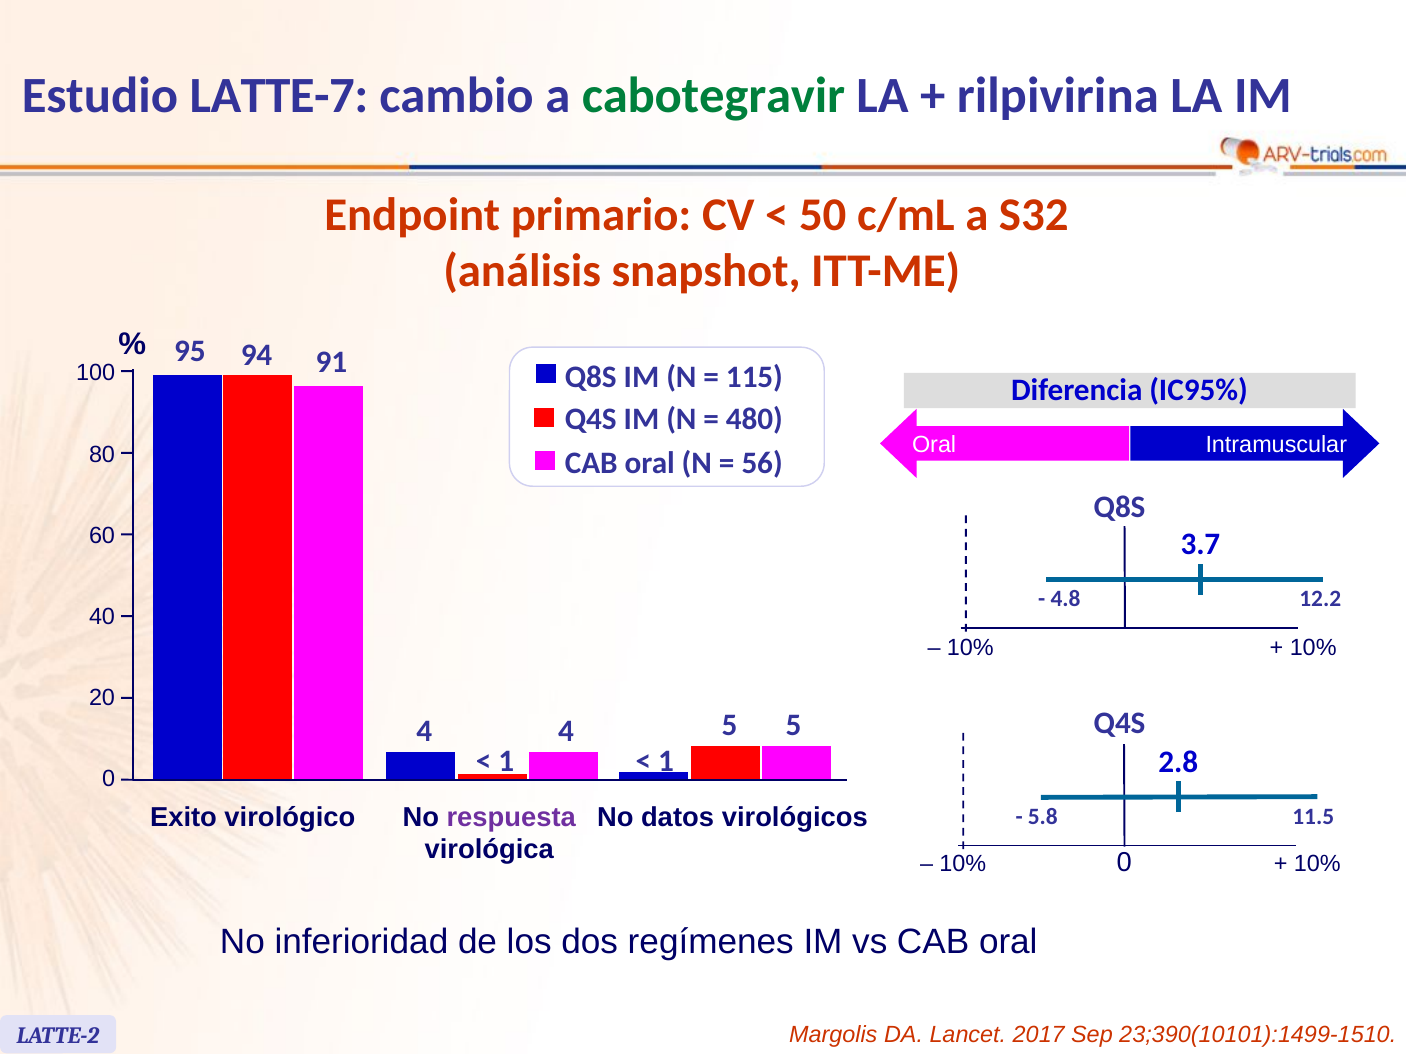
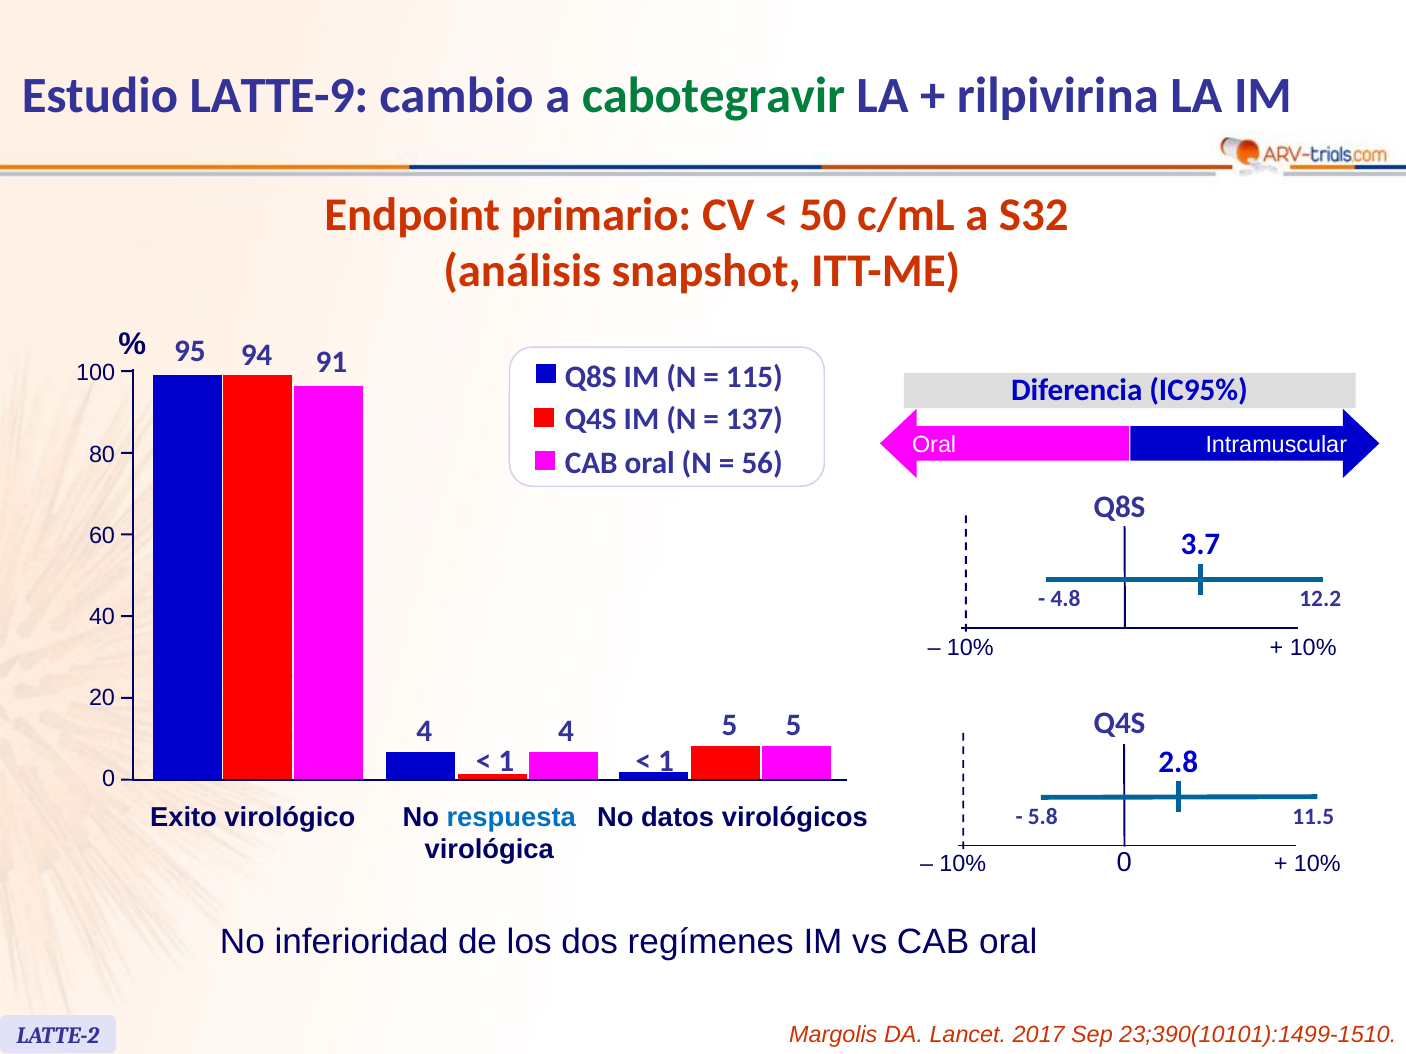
LATTE-7: LATTE-7 -> LATTE-9
480: 480 -> 137
respuesta colour: purple -> blue
